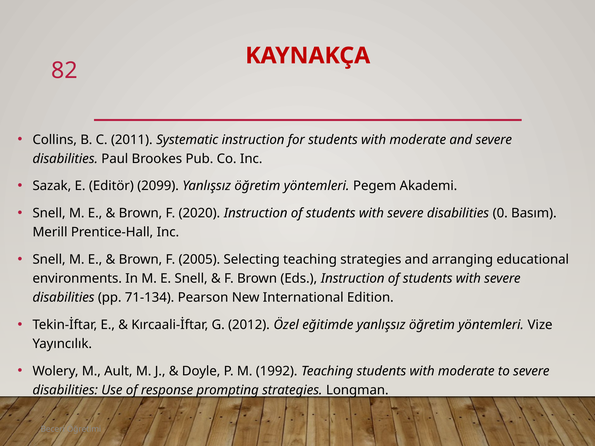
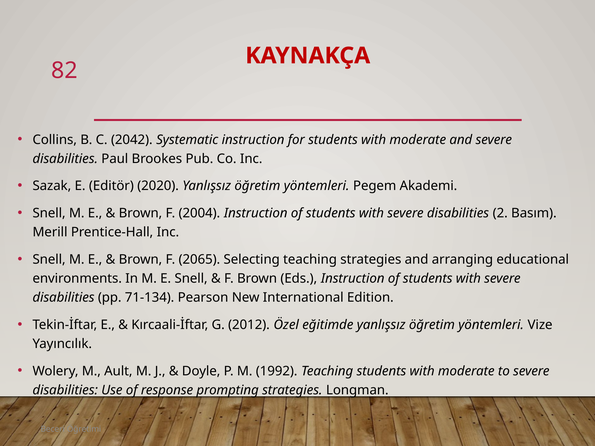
2011: 2011 -> 2042
2099: 2099 -> 2020
2020: 2020 -> 2004
0: 0 -> 2
2005: 2005 -> 2065
